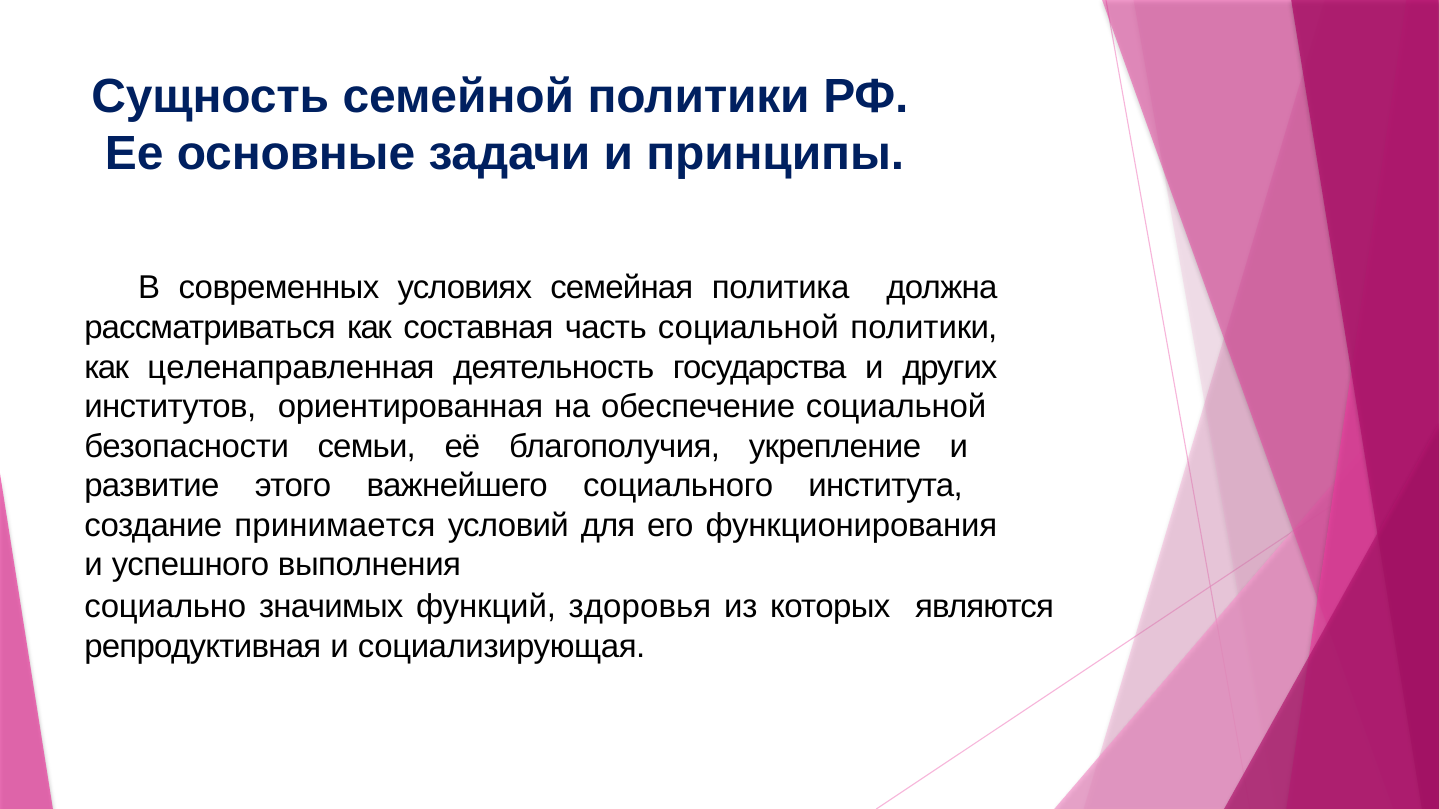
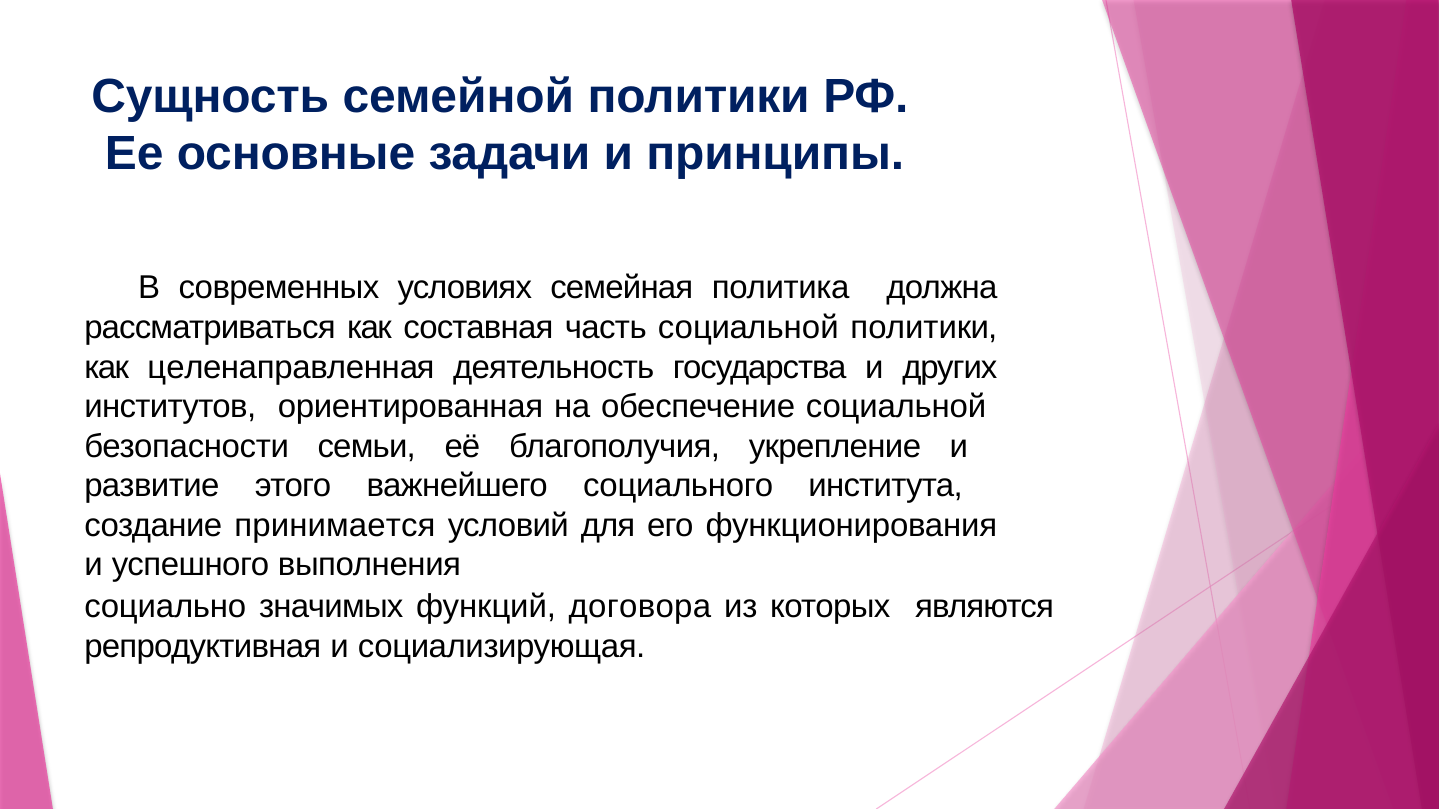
здоровья: здоровья -> договора
